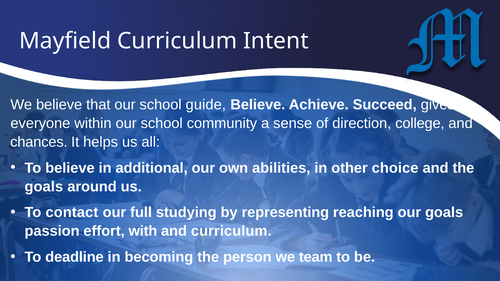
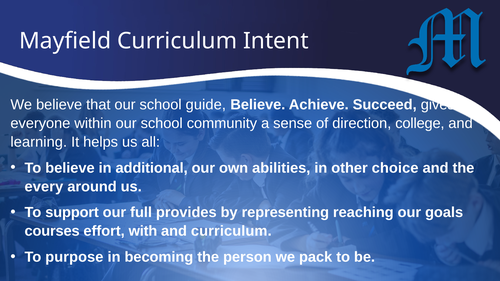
chances: chances -> learning
goals at (44, 187): goals -> every
contact: contact -> support
studying: studying -> provides
passion: passion -> courses
deadline: deadline -> purpose
team: team -> pack
